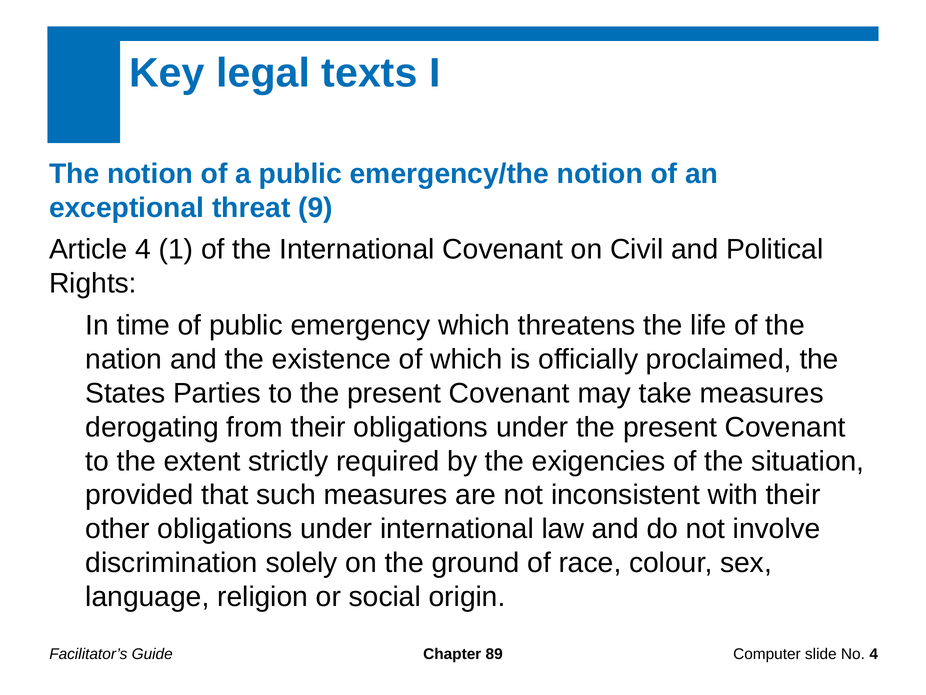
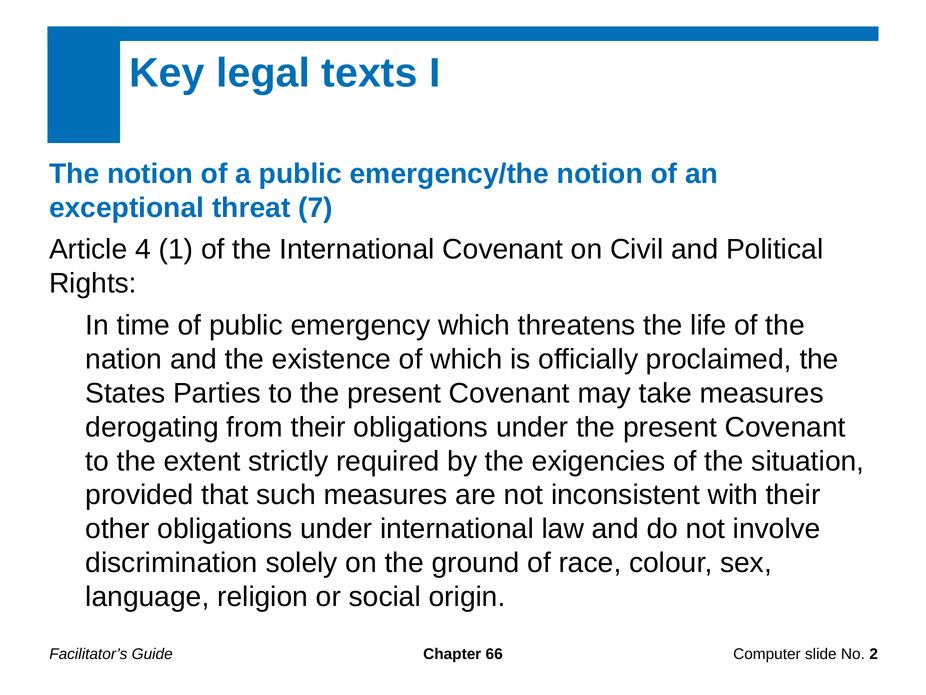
9: 9 -> 7
No 4: 4 -> 2
89: 89 -> 66
